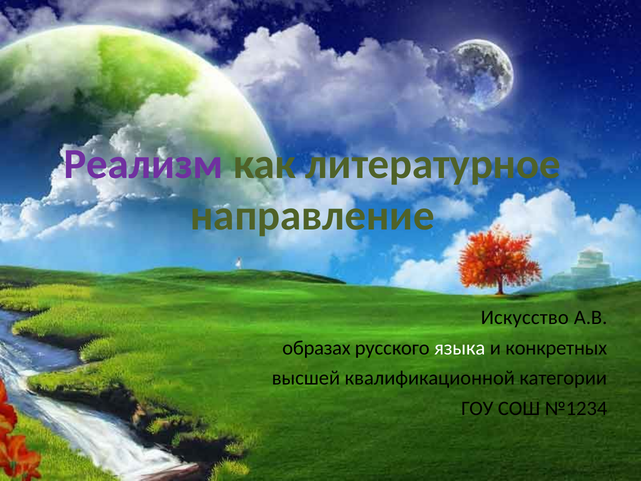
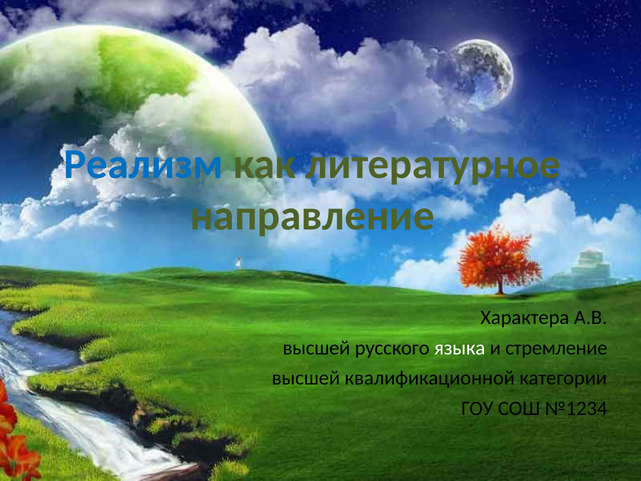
Реализм colour: purple -> blue
Искусство: Искусство -> Характера
образах at (317, 348): образах -> высшей
конкретных: конкретных -> стремление
